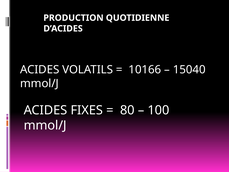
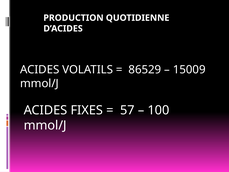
10166: 10166 -> 86529
15040: 15040 -> 15009
80: 80 -> 57
